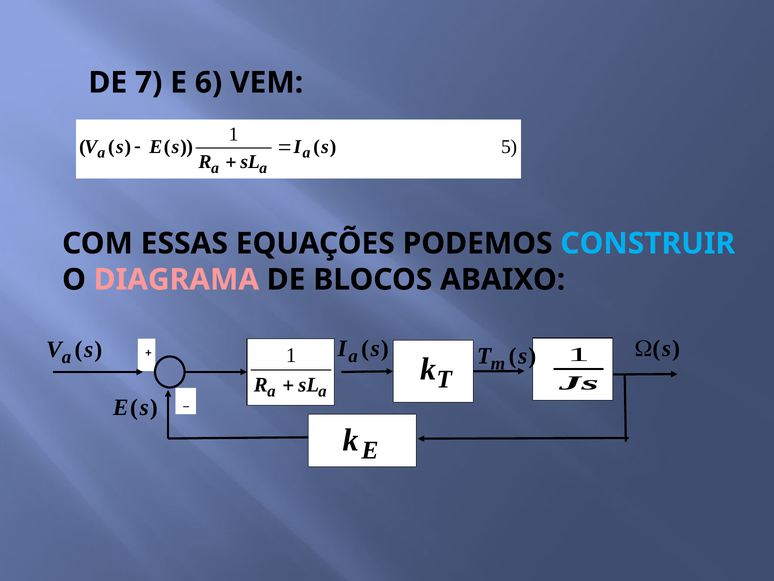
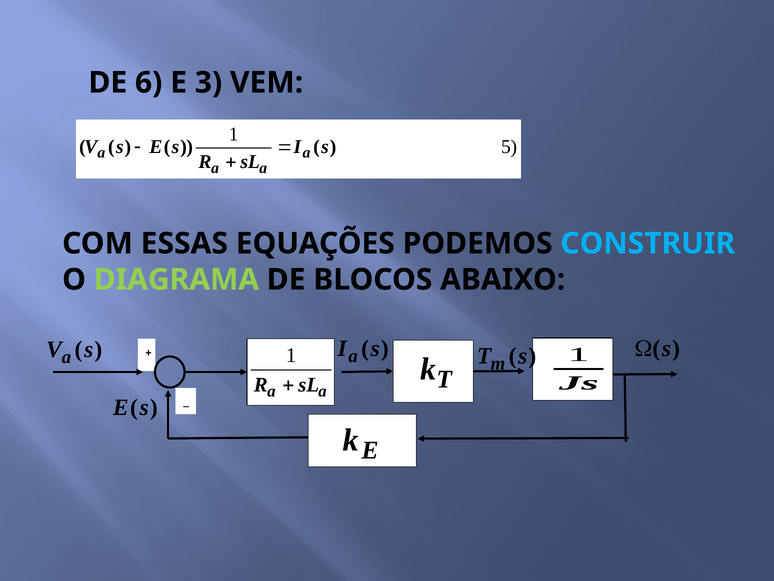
7: 7 -> 6
6: 6 -> 3
DIAGRAMA colour: pink -> light green
